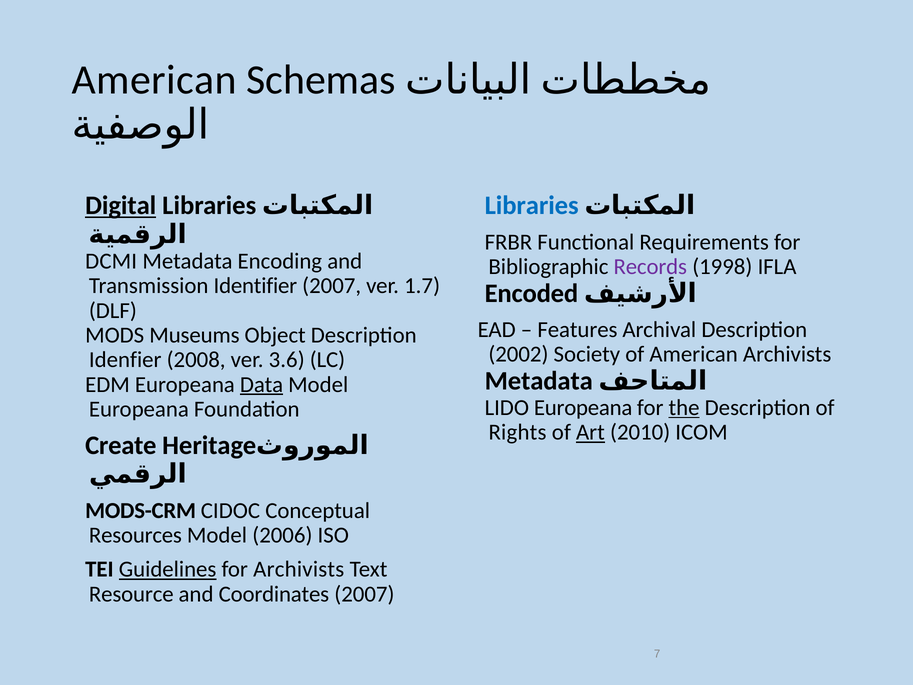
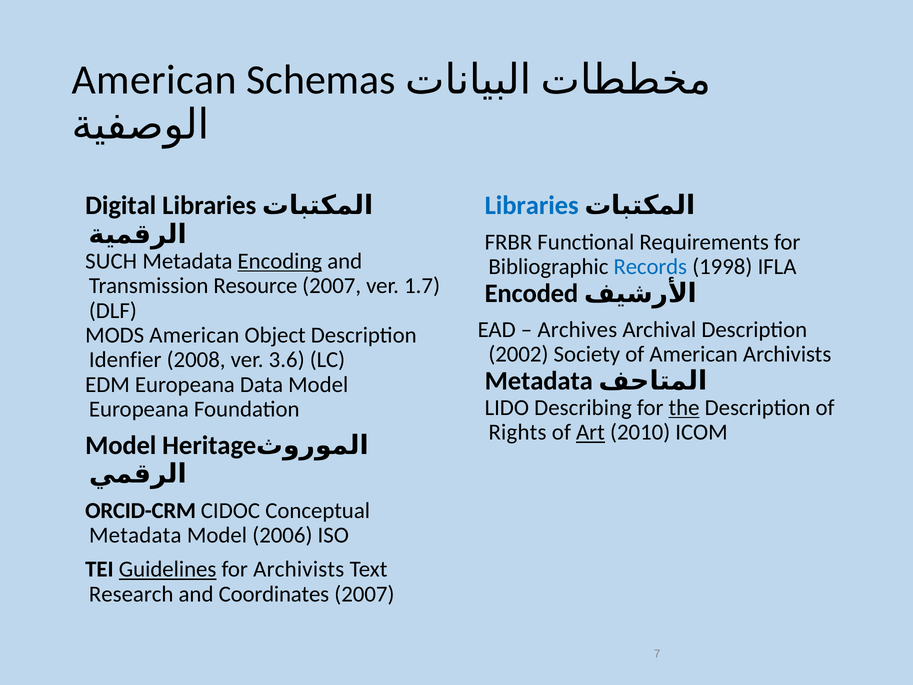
Digital underline: present -> none
DCMI: DCMI -> SUCH
Encoding underline: none -> present
Records colour: purple -> blue
Identifier: Identifier -> Resource
Features: Features -> Archives
MODS Museums: Museums -> American
Data underline: present -> none
LIDO Europeana: Europeana -> Describing
Create at (121, 445): Create -> Model
MODS-CRM: MODS-CRM -> ORCID-CRM
Resources at (135, 535): Resources -> Metadata
Resource: Resource -> Research
